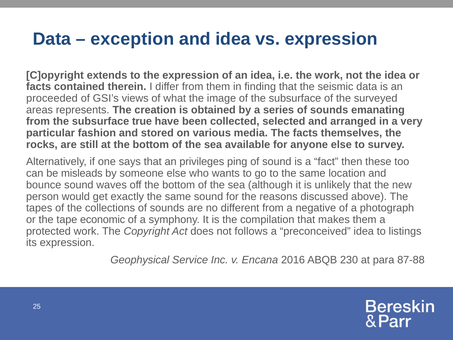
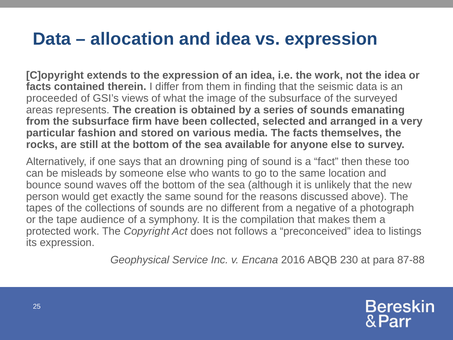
exception: exception -> allocation
true: true -> firm
privileges: privileges -> drowning
economic: economic -> audience
